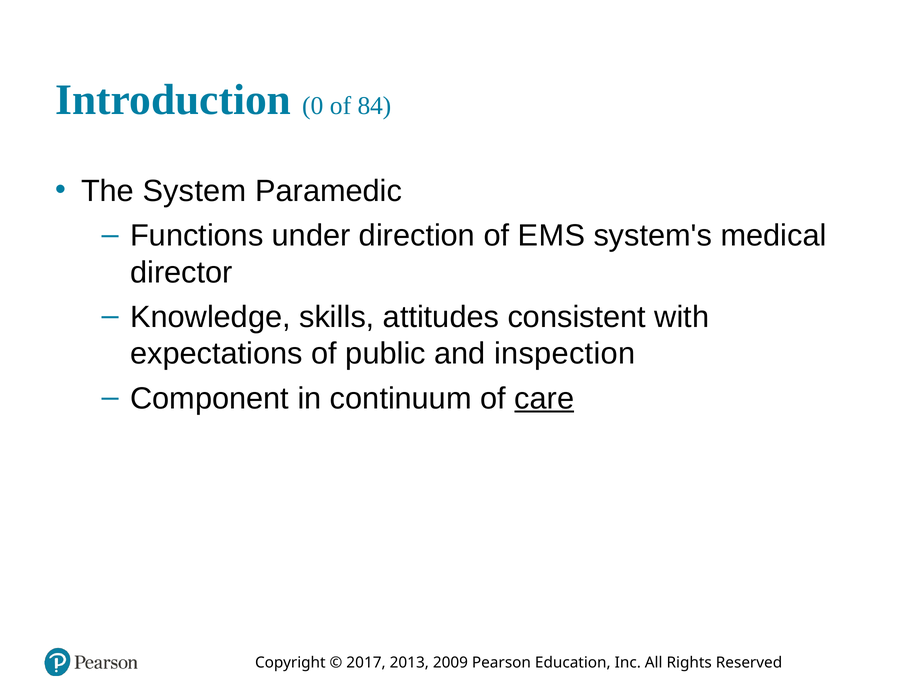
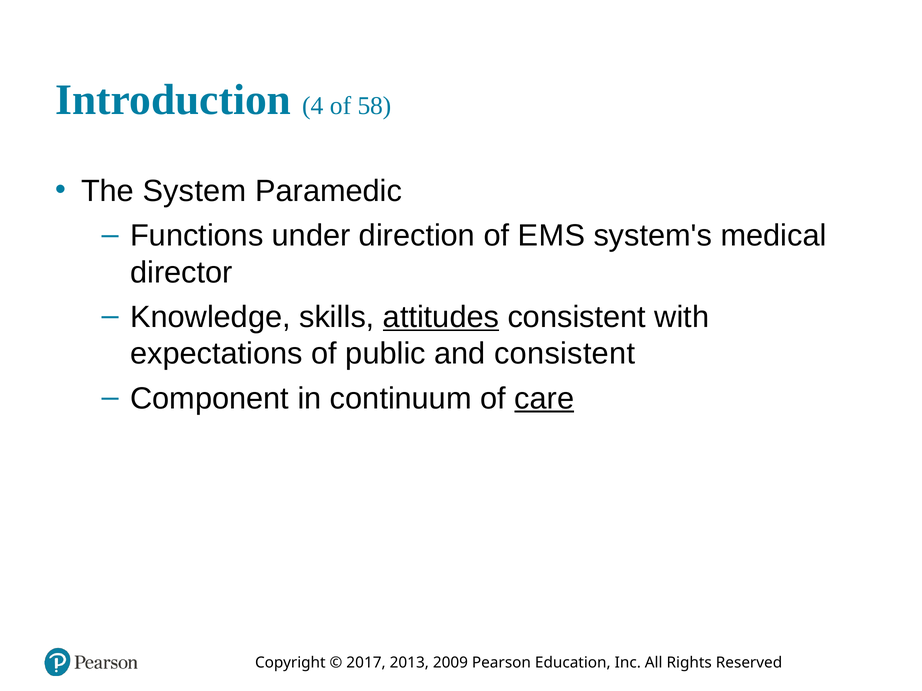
0: 0 -> 4
84: 84 -> 58
attitudes underline: none -> present
and inspection: inspection -> consistent
